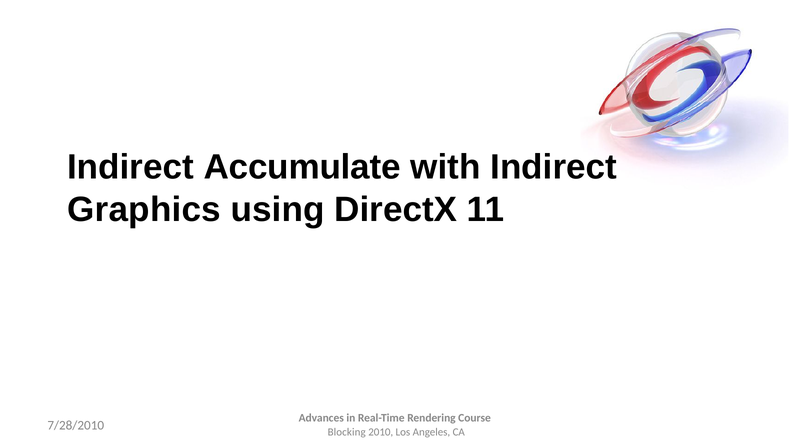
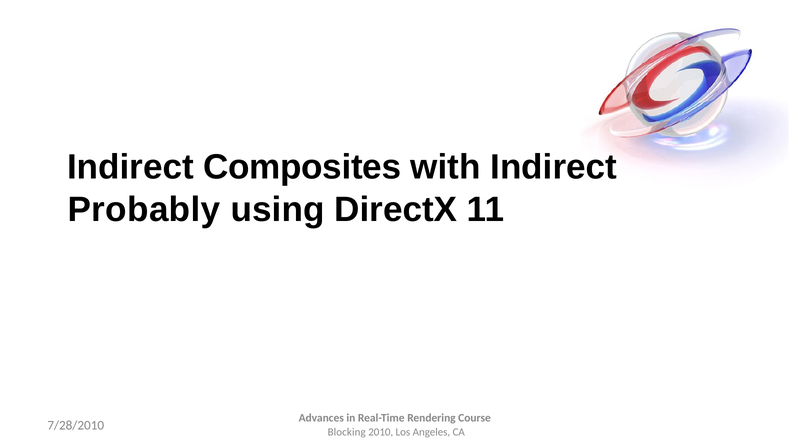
Accumulate: Accumulate -> Composites
Graphics: Graphics -> Probably
